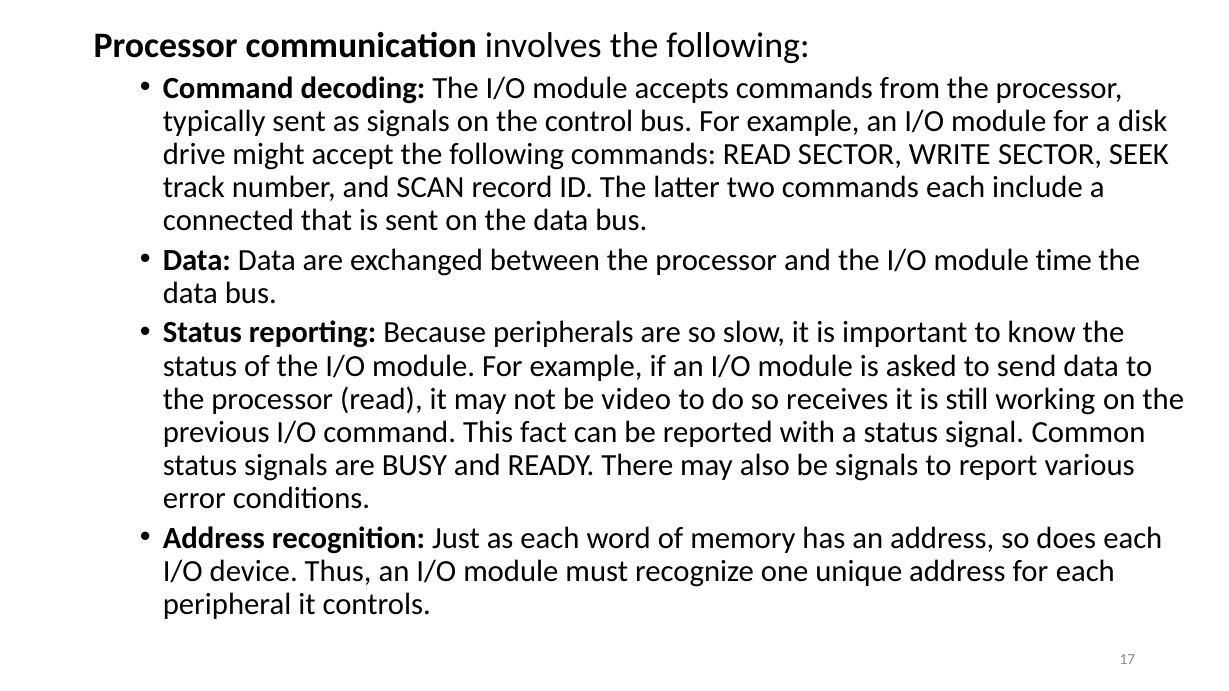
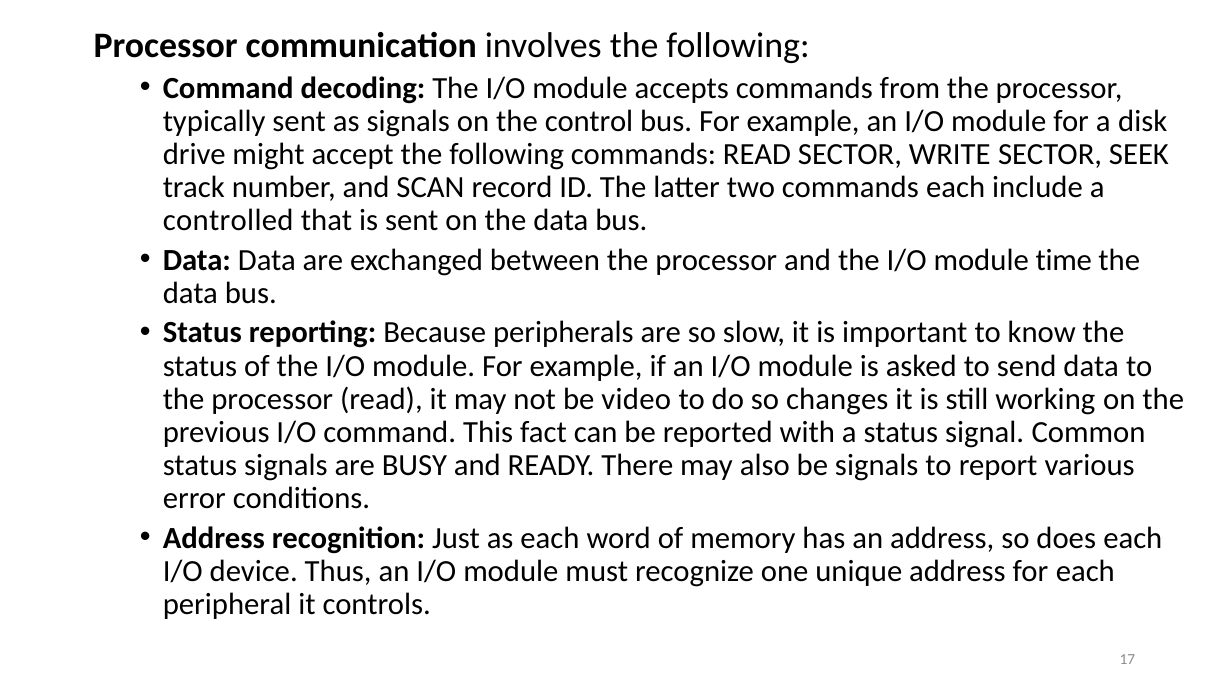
connected: connected -> controlled
receives: receives -> changes
